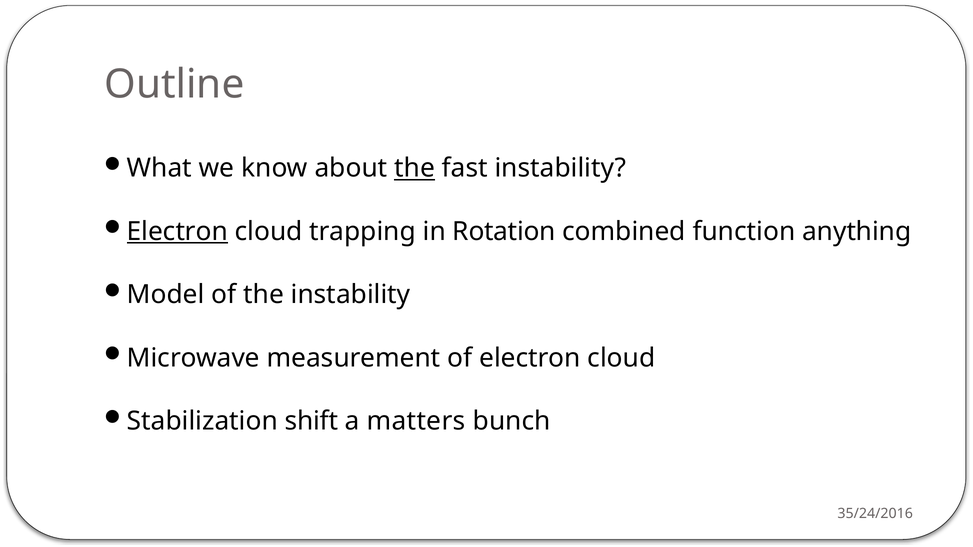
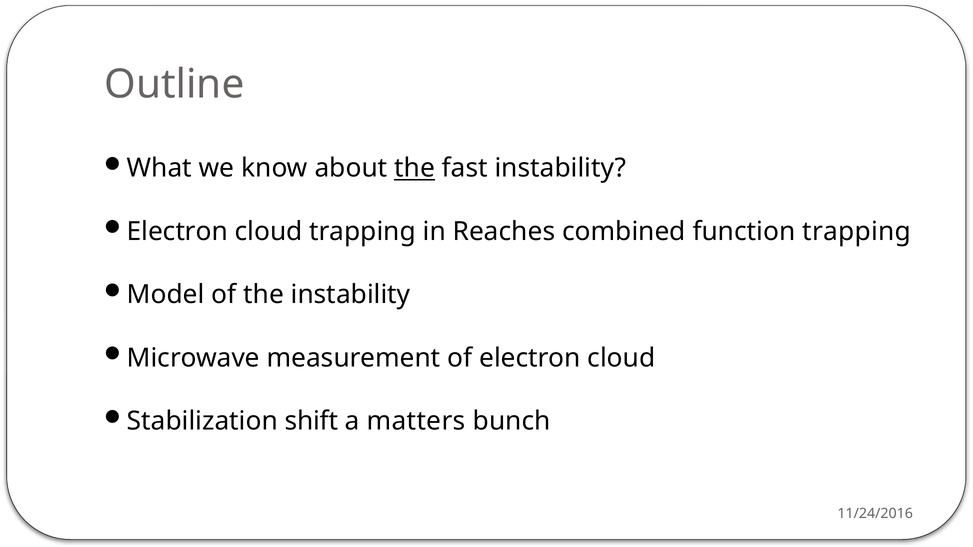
Electron at (177, 232) underline: present -> none
Rotation: Rotation -> Reaches
function anything: anything -> trapping
35/24/2016: 35/24/2016 -> 11/24/2016
